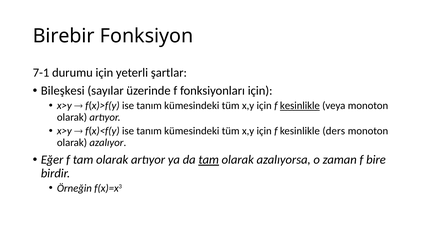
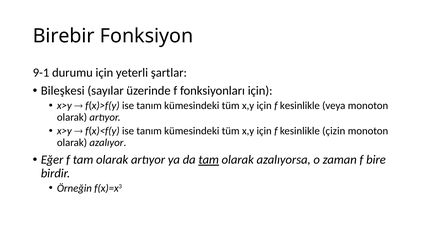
7-1: 7-1 -> 9-1
kesinlikle at (300, 106) underline: present -> none
ders: ders -> çizin
